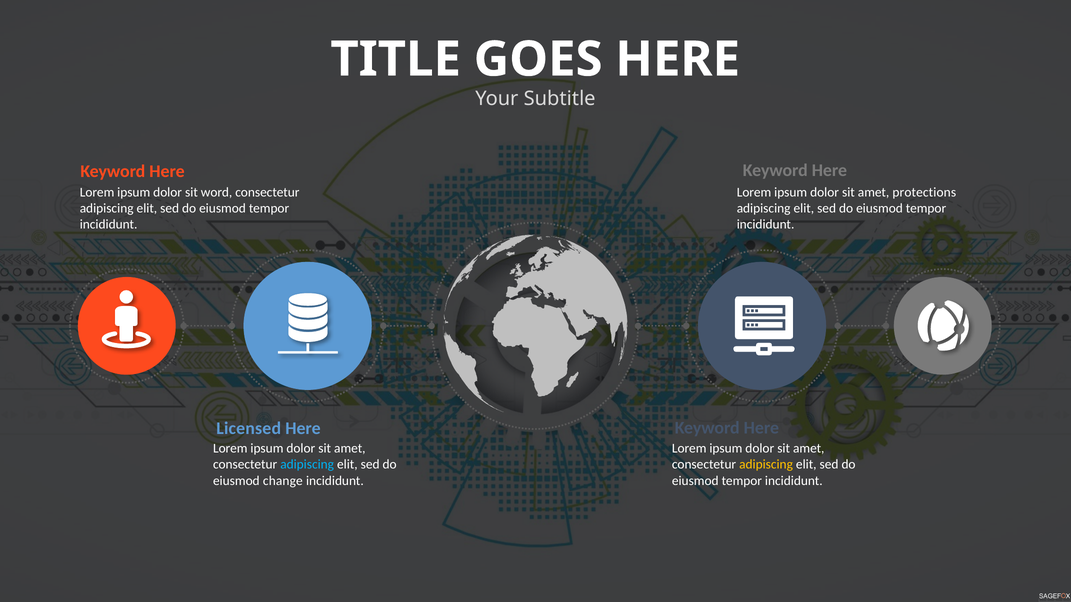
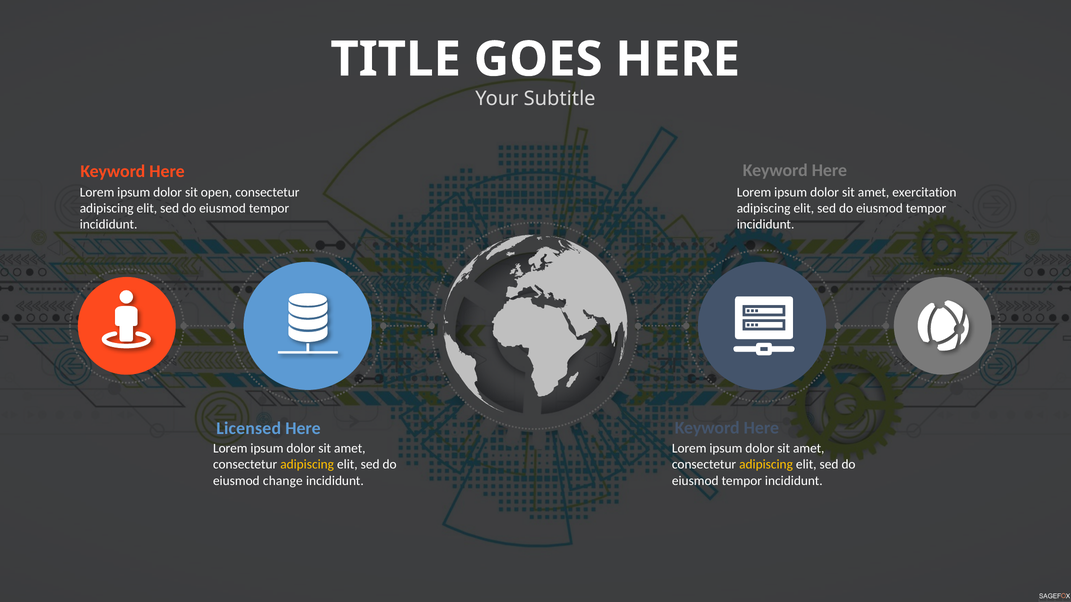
word: word -> open
protections: protections -> exercitation
adipiscing at (307, 465) colour: light blue -> yellow
